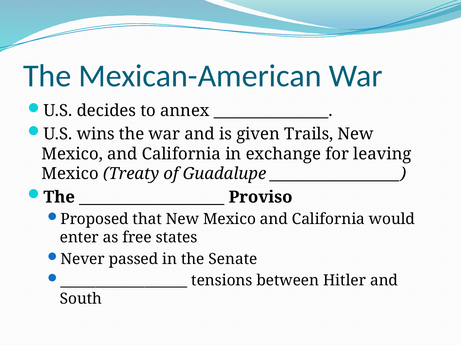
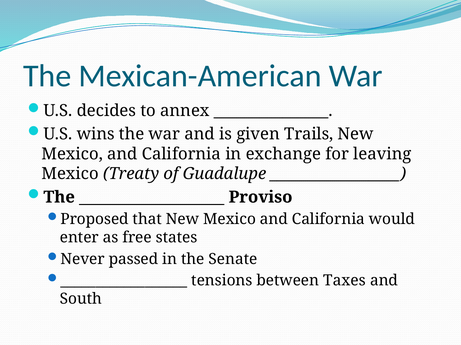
Hitler: Hitler -> Taxes
